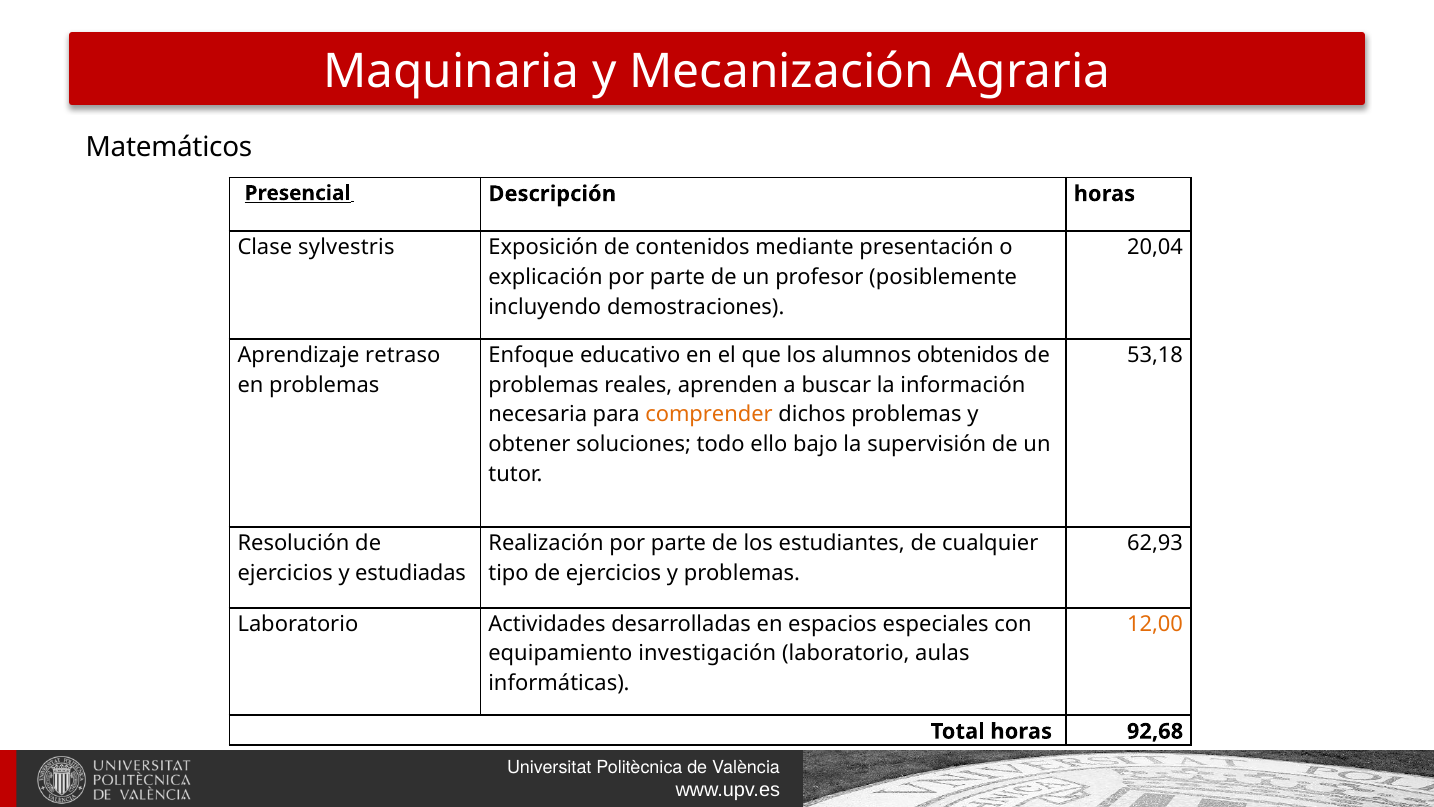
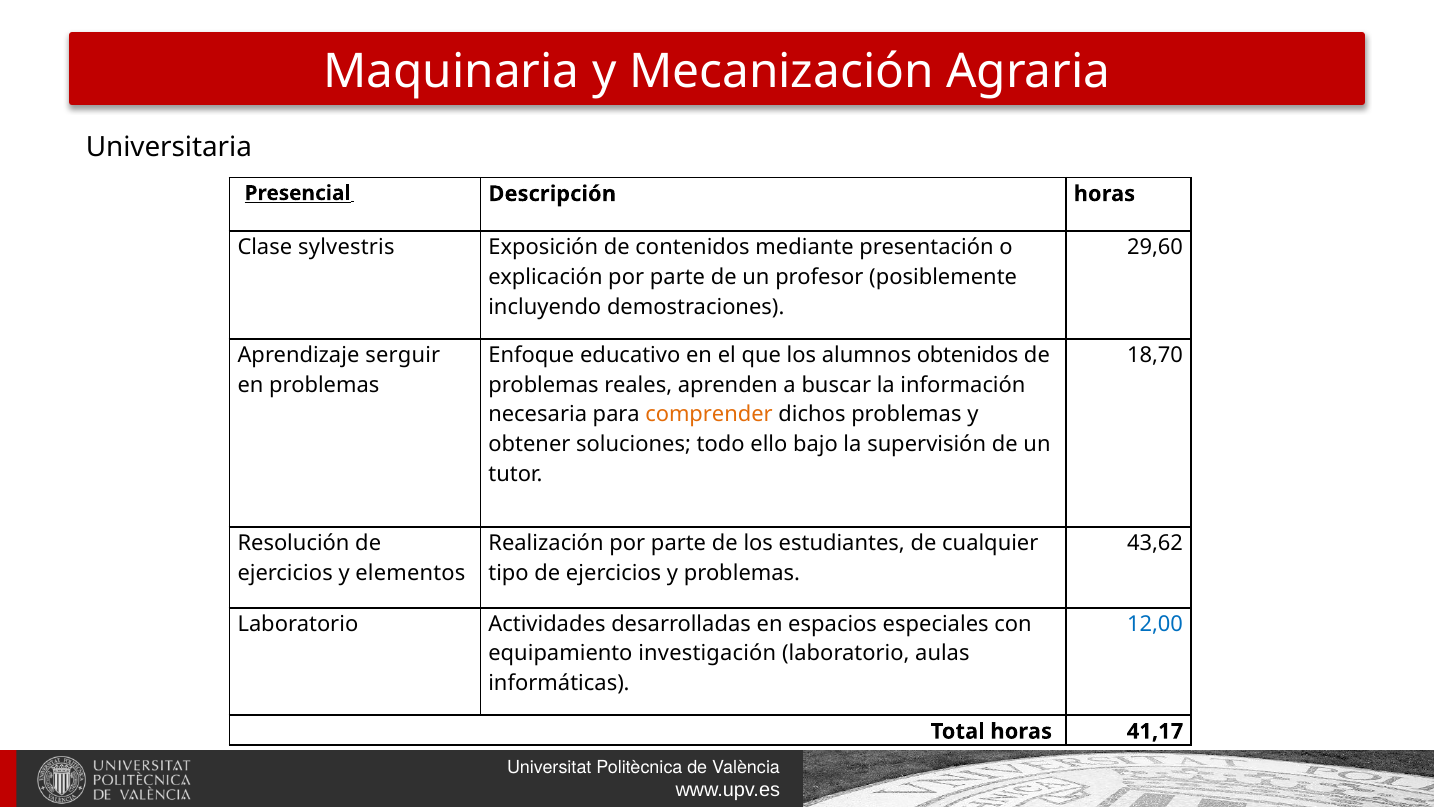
Matemáticos: Matemáticos -> Universitaria
20,04: 20,04 -> 29,60
retraso: retraso -> serguir
53,18: 53,18 -> 18,70
62,93: 62,93 -> 43,62
estudiadas: estudiadas -> elementos
12,00 colour: orange -> blue
92,68: 92,68 -> 41,17
